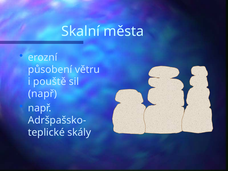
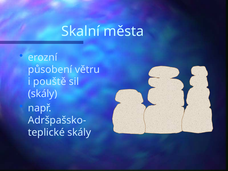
např at (43, 94): např -> skály
